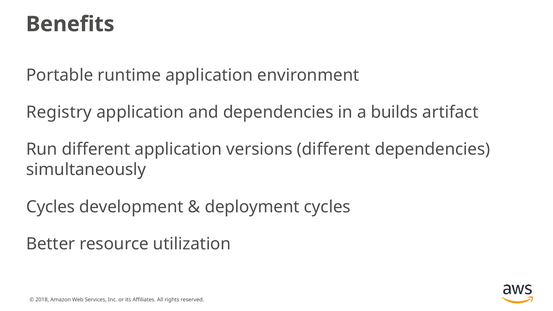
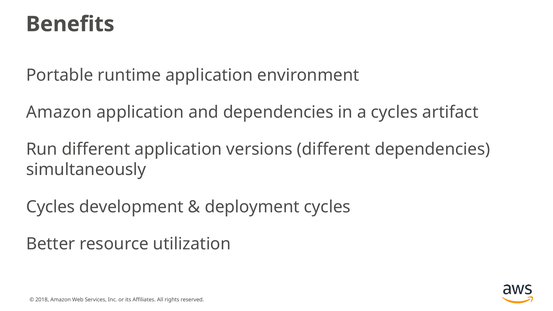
Registry at (59, 112): Registry -> Amazon
a builds: builds -> cycles
